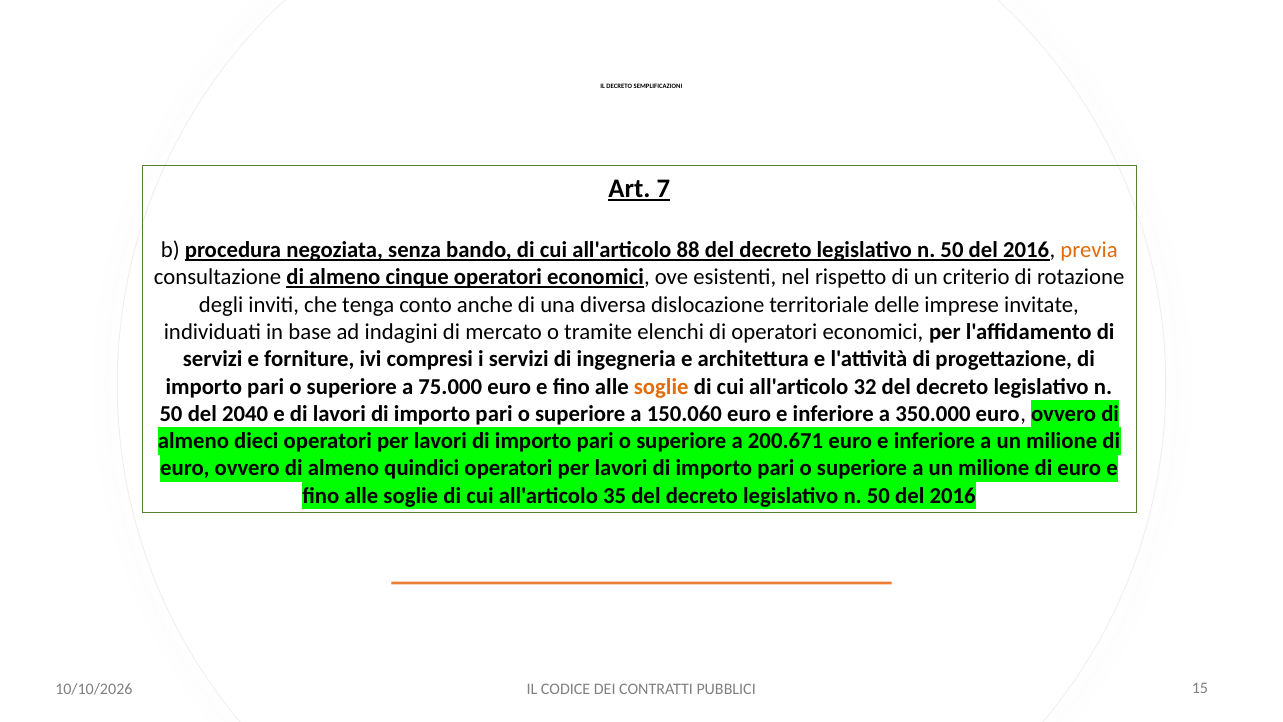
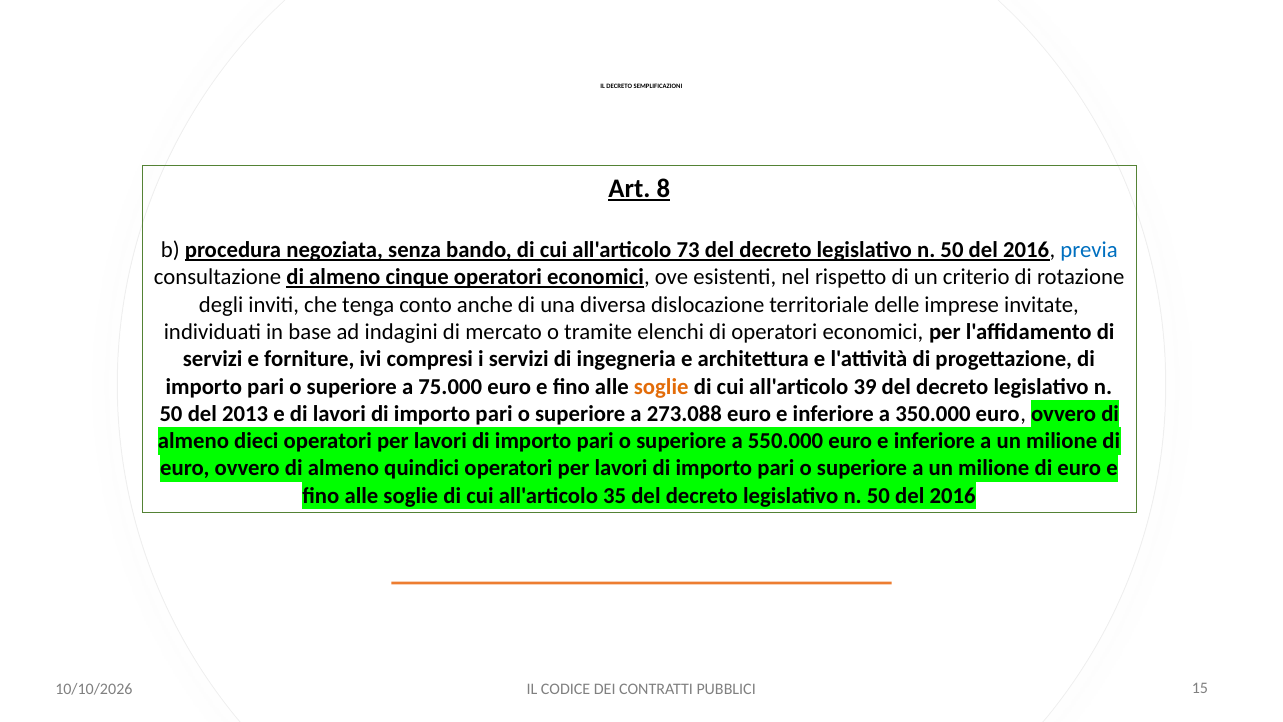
7: 7 -> 8
88: 88 -> 73
previa colour: orange -> blue
32: 32 -> 39
2040: 2040 -> 2013
150.060: 150.060 -> 273.088
200.671: 200.671 -> 550.000
